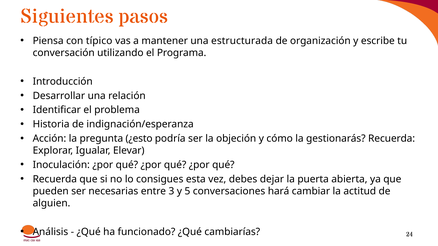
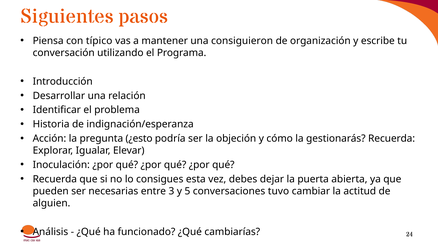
estructurada: estructurada -> consiguieron
hará: hará -> tuvo
